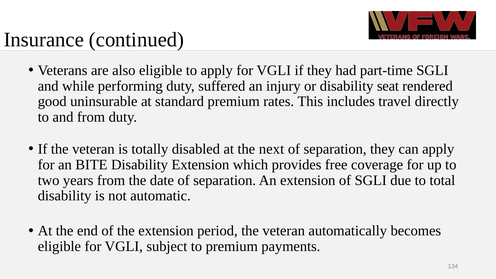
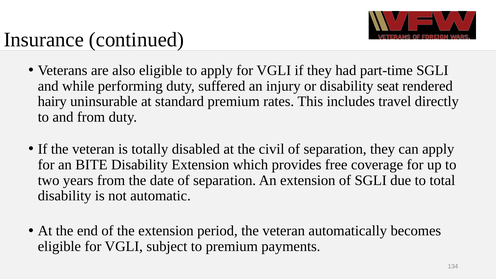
good: good -> hairy
next: next -> civil
